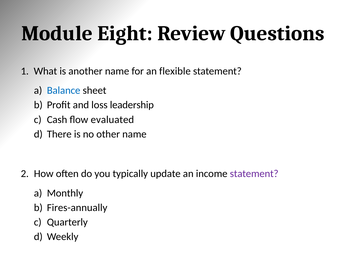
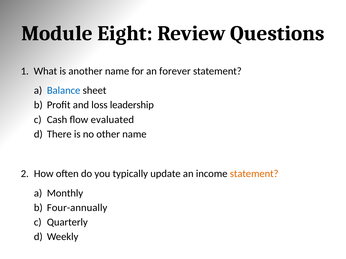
flexible: flexible -> forever
statement at (254, 174) colour: purple -> orange
Fires-annually: Fires-annually -> Four-annually
